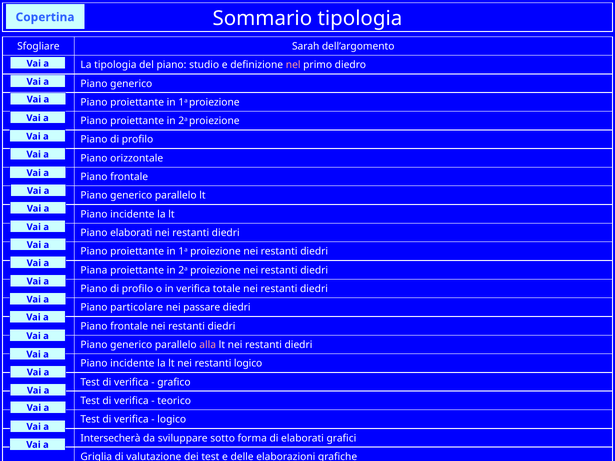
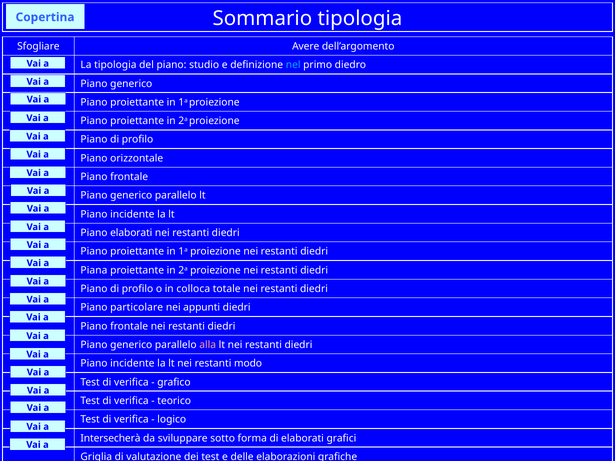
Sarah: Sarah -> Avere
nel colour: pink -> light blue
in verifica: verifica -> colloca
passare: passare -> appunti
restanti logico: logico -> modo
